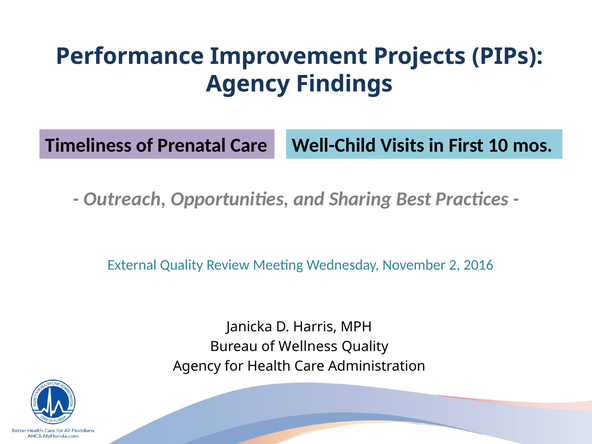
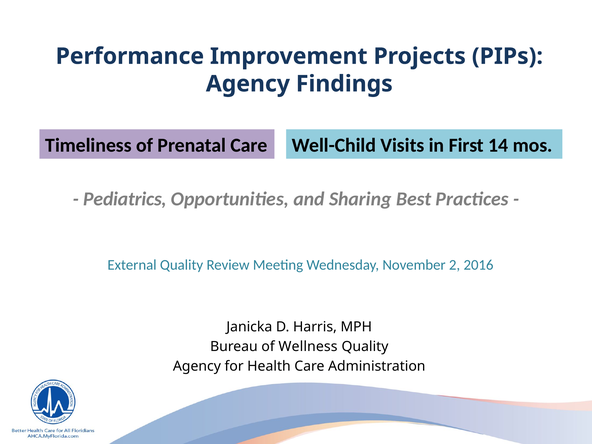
10: 10 -> 14
Outreach: Outreach -> Pediatrics
